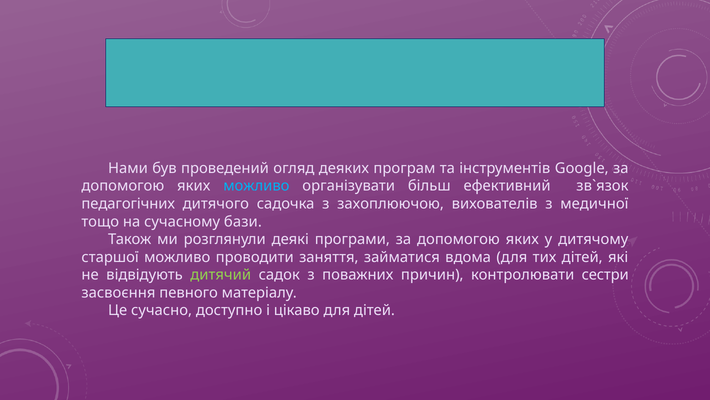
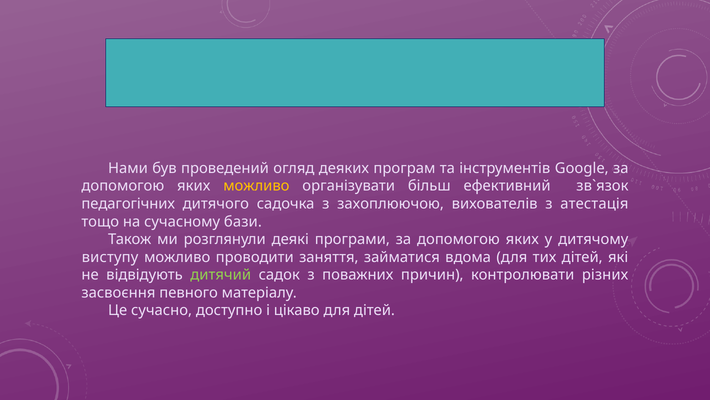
можливо at (256, 186) colour: light blue -> yellow
медичної: медичної -> атестація
старшої: старшої -> виступу
сестри: сестри -> різних
